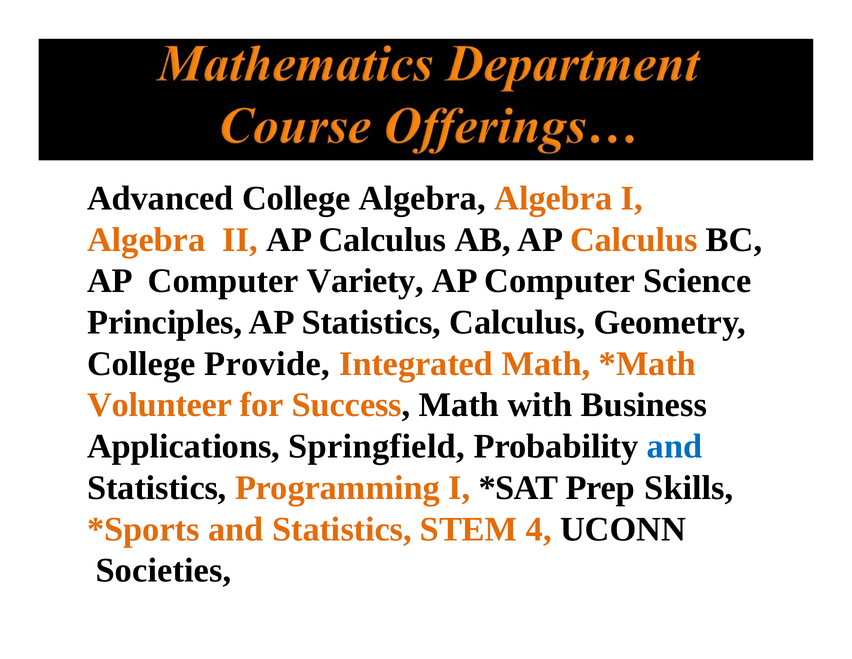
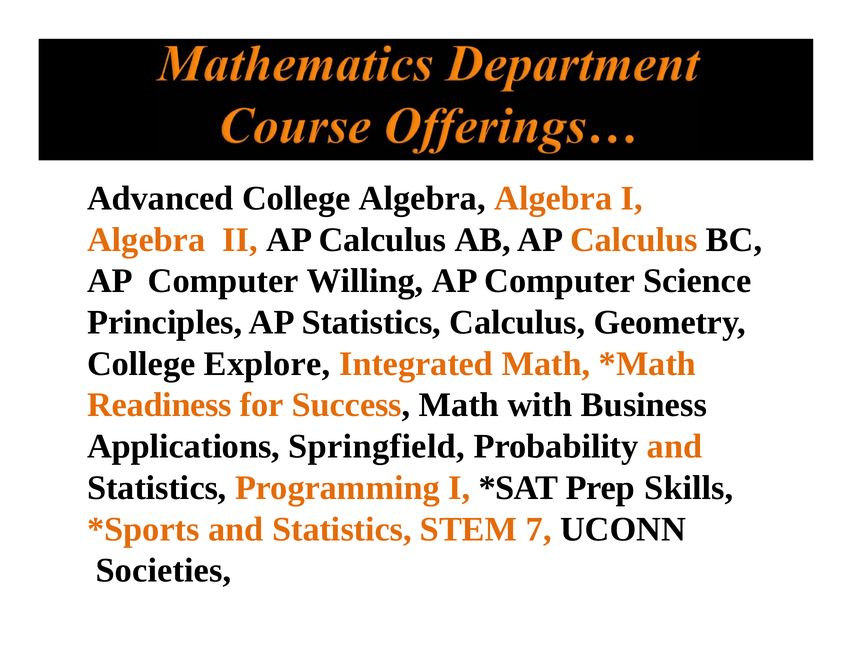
Variety: Variety -> Willing
Provide: Provide -> Explore
Volunteer: Volunteer -> Readiness
and at (675, 446) colour: blue -> orange
4: 4 -> 7
